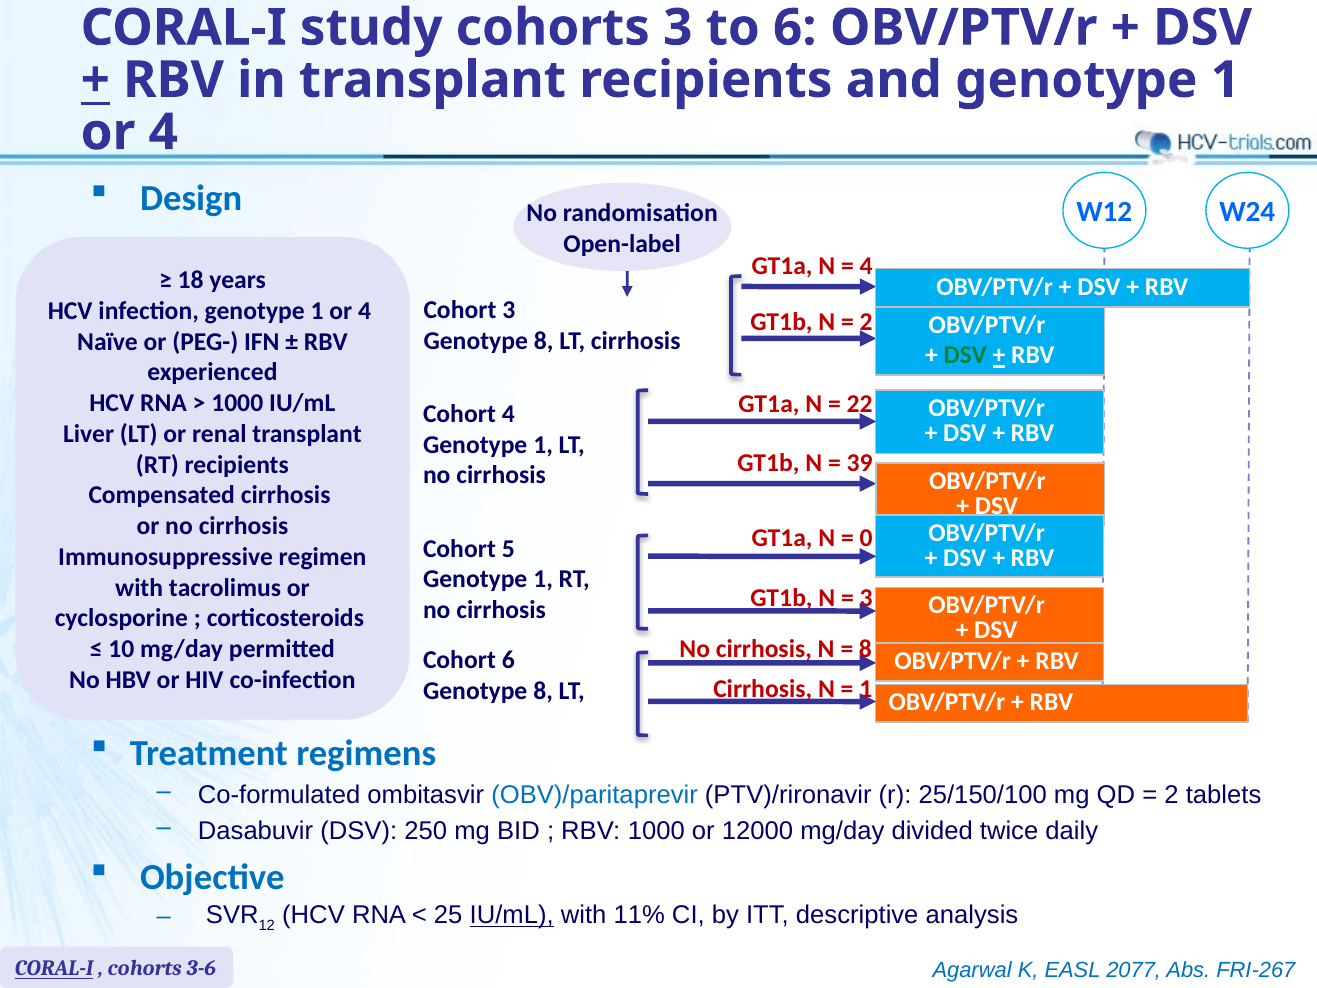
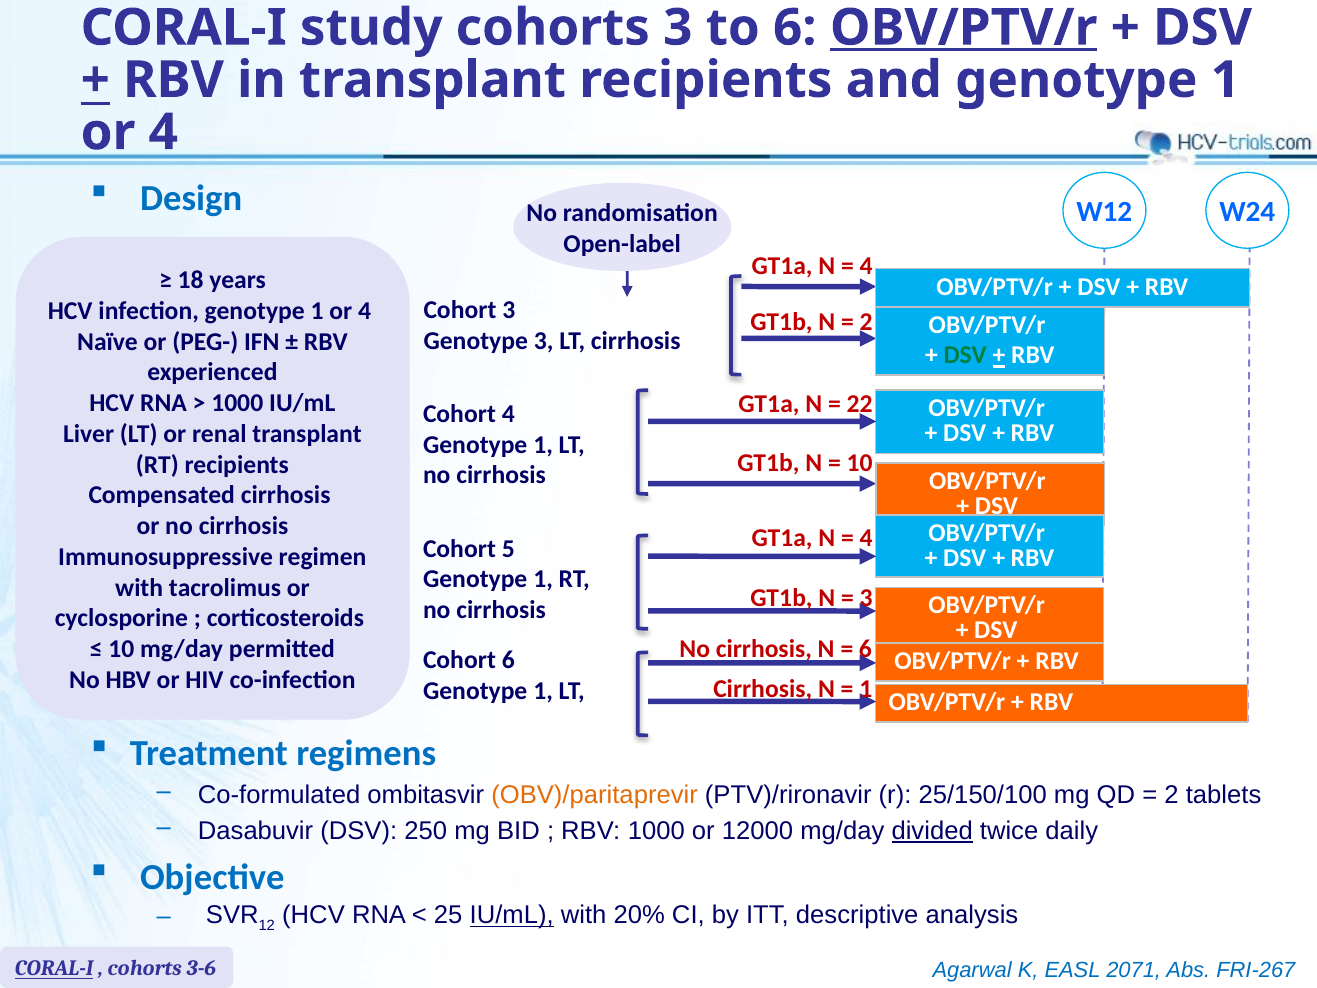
OBV/PTV/r at (964, 28) underline: none -> present
8 at (544, 341): 8 -> 3
39 at (860, 463): 39 -> 10
0 at (866, 538): 0 -> 4
8 at (865, 649): 8 -> 6
8 at (543, 691): 8 -> 1
OBV)/paritaprevir colour: blue -> orange
divided underline: none -> present
11%: 11% -> 20%
2077: 2077 -> 2071
